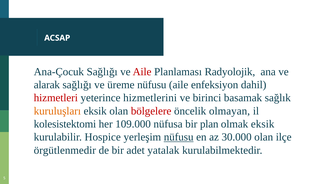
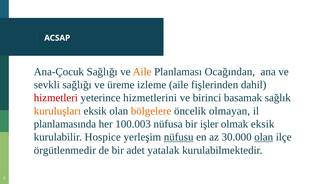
Aile at (142, 72) colour: red -> orange
Radyolojik: Radyolojik -> Ocağından
alarak: alarak -> sevkli
üreme nüfusu: nüfusu -> izleme
enfeksiyon: enfeksiyon -> fişlerinden
bölgelere colour: red -> orange
kolesistektomi: kolesistektomi -> planlamasında
109.000: 109.000 -> 100.003
plan: plan -> işler
olan at (264, 137) underline: none -> present
